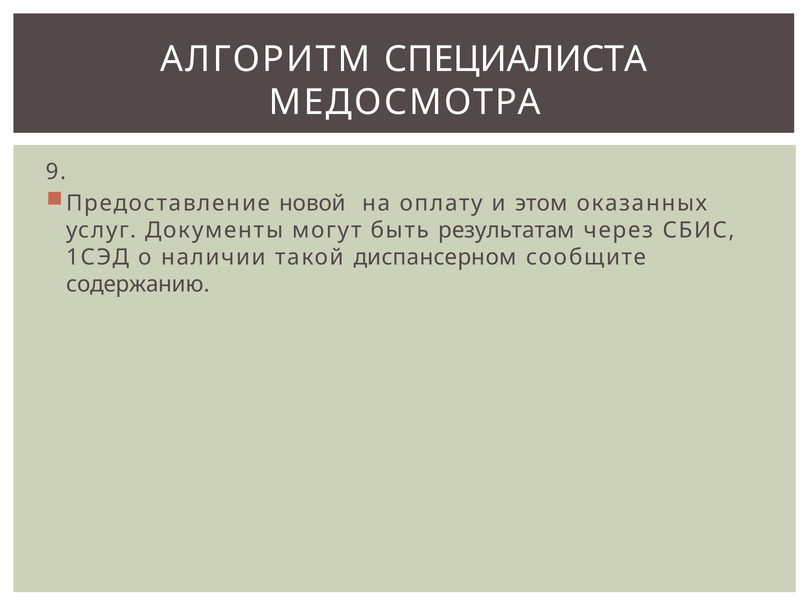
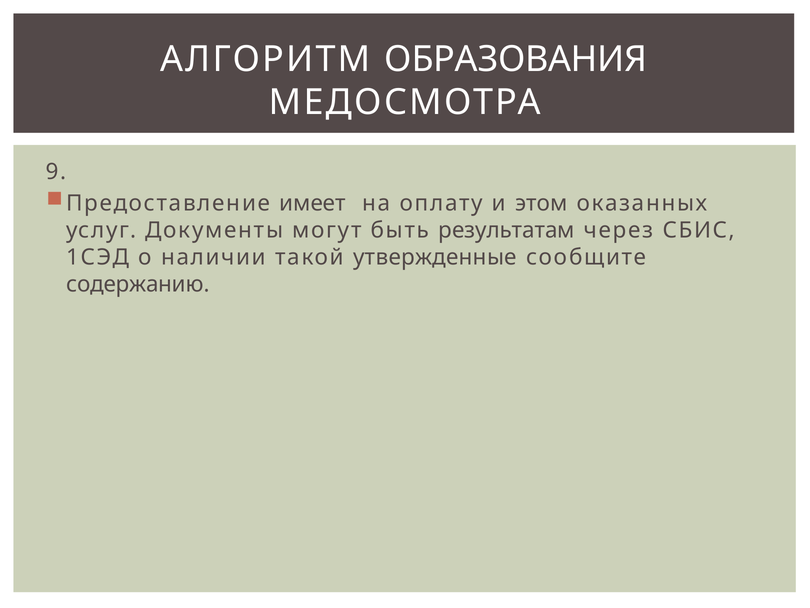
СПЕЦИАЛИСТА: СПЕЦИАЛИСТА -> ОБРАЗОВАНИЯ
новой: новой -> имеет
диспансерном: диспансерном -> утвержденные
